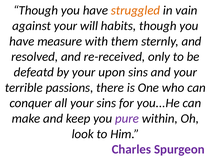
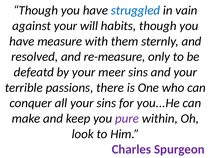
struggled colour: orange -> blue
re-received: re-received -> re-measure
upon: upon -> meer
